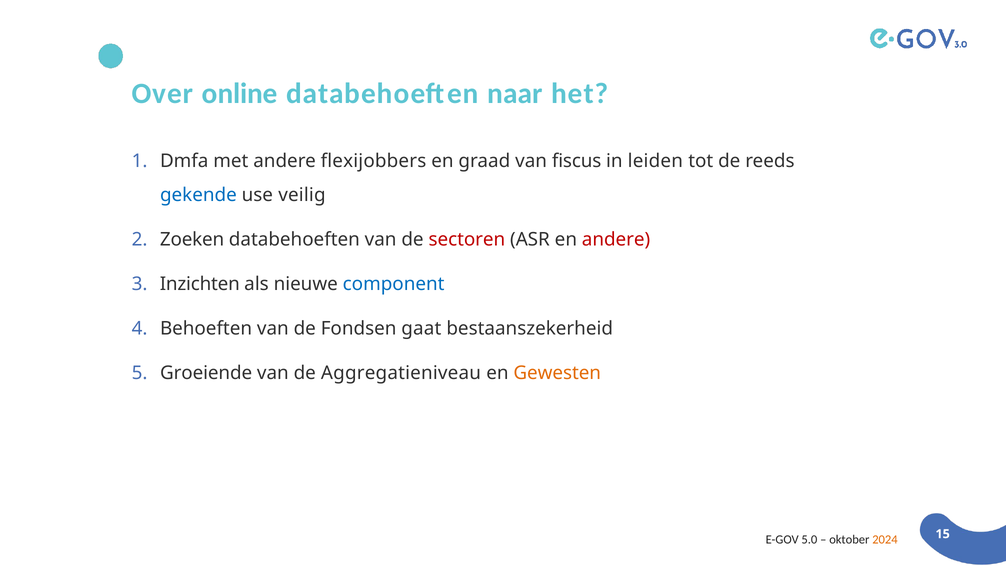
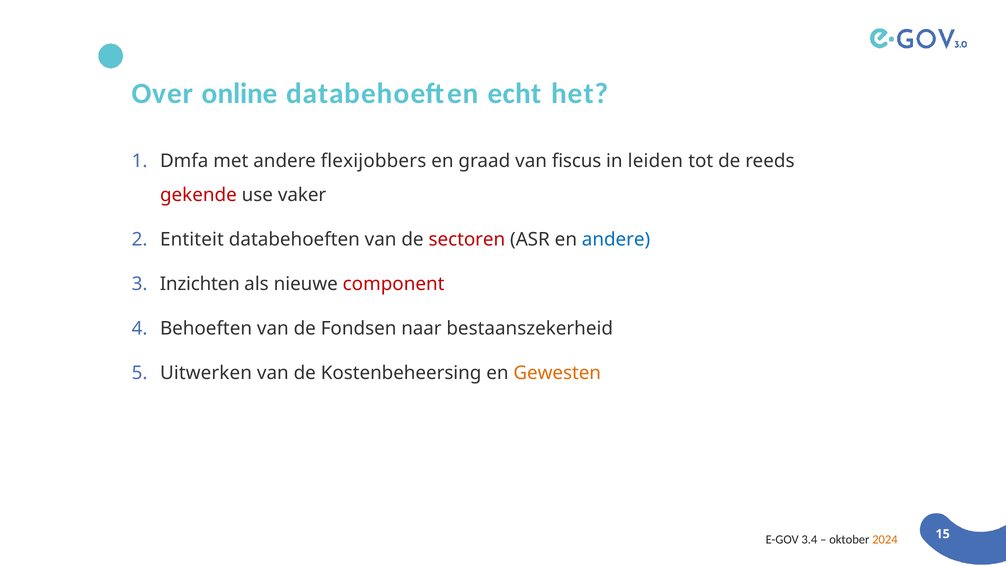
naar: naar -> echt
gekende colour: blue -> red
veilig: veilig -> vaker
Zoeken: Zoeken -> Entiteit
andere at (616, 240) colour: red -> blue
component colour: blue -> red
gaat: gaat -> naar
Groeiende: Groeiende -> Uitwerken
Aggregatieniveau: Aggregatieniveau -> Kostenbeheersing
5.0: 5.0 -> 3.4
